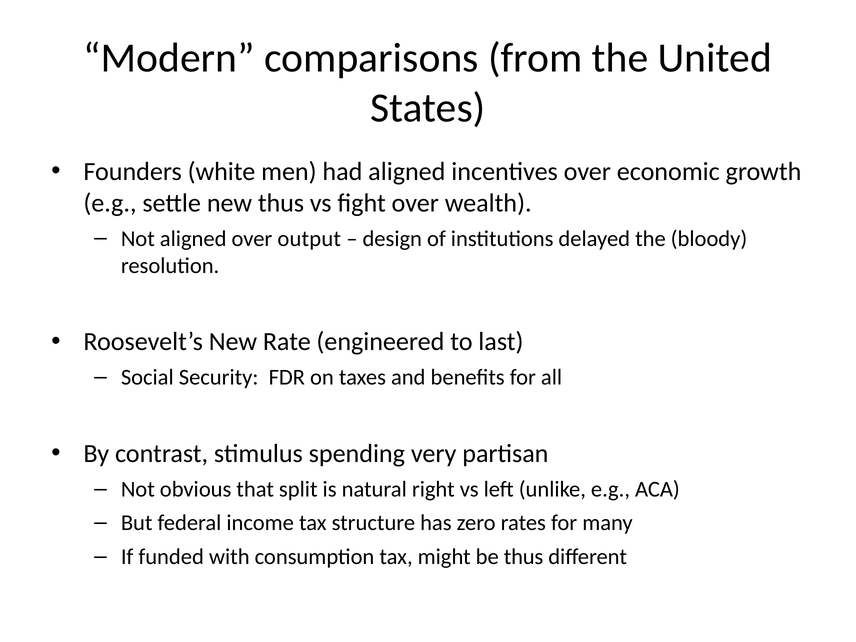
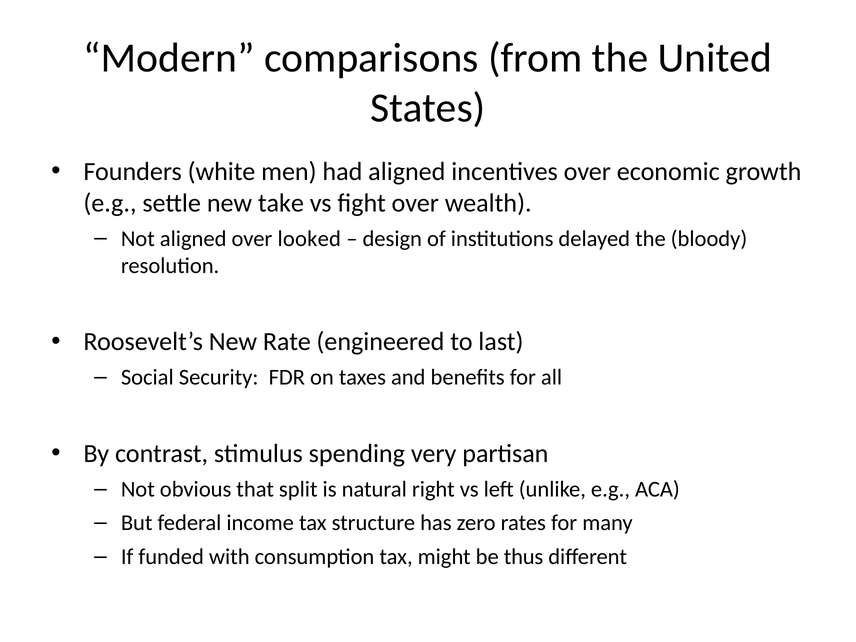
new thus: thus -> take
output: output -> looked
